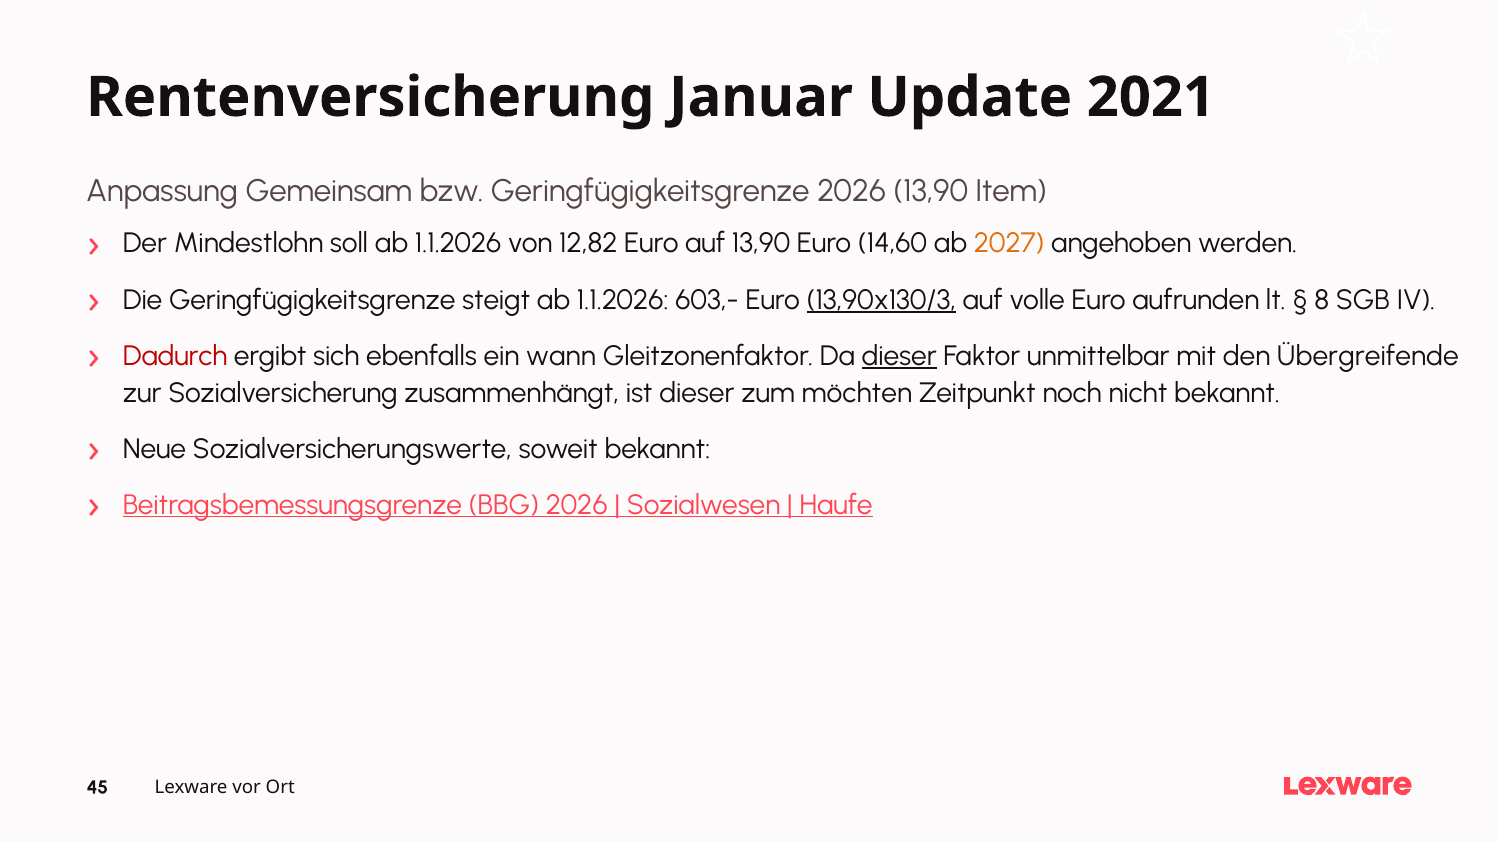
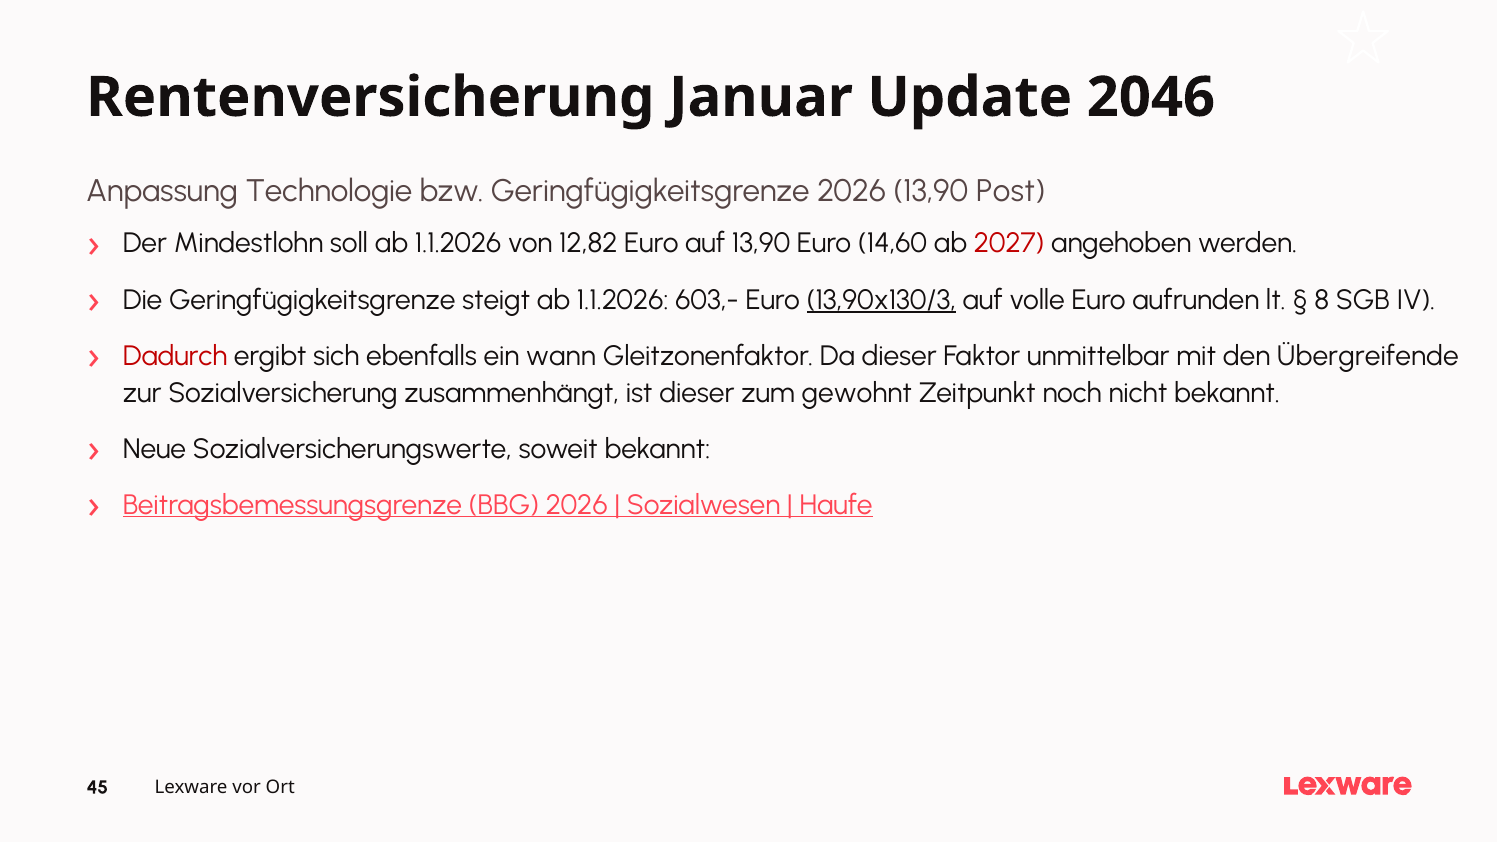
2021: 2021 -> 2046
Gemeinsam: Gemeinsam -> Technologie
Item: Item -> Post
2027 colour: orange -> red
dieser at (899, 356) underline: present -> none
möchten: möchten -> gewohnt
